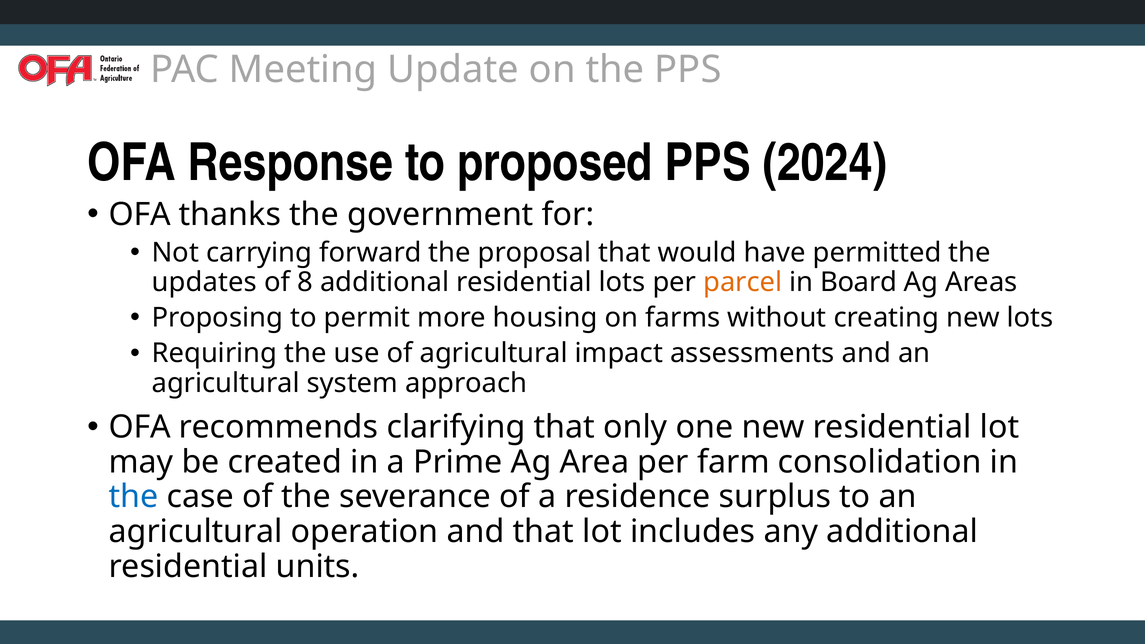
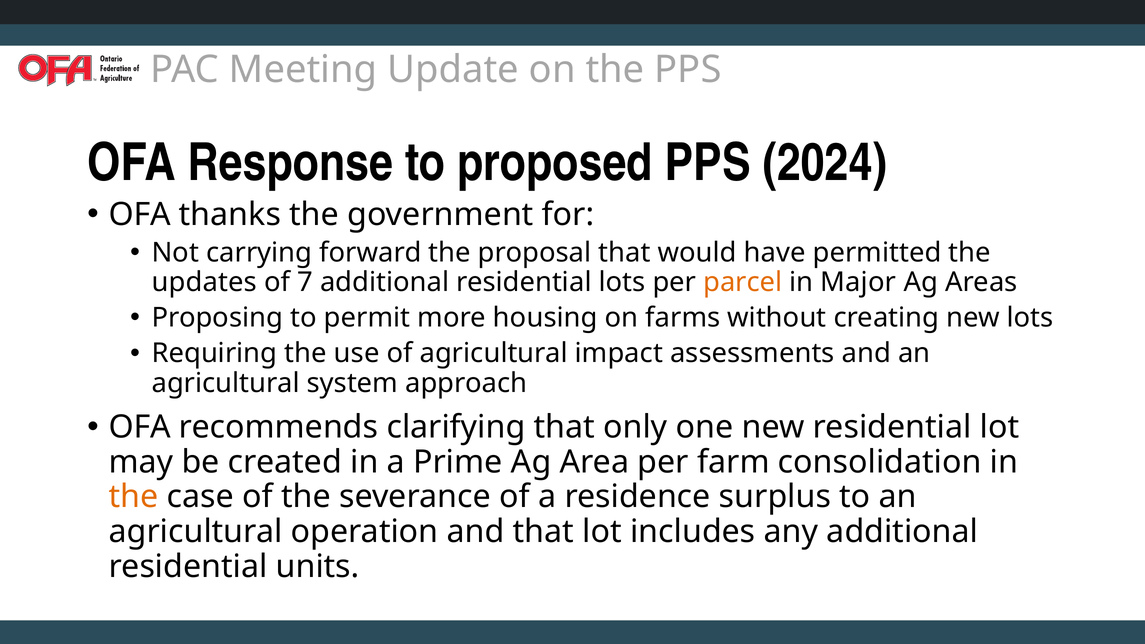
8: 8 -> 7
Board: Board -> Major
the at (134, 497) colour: blue -> orange
